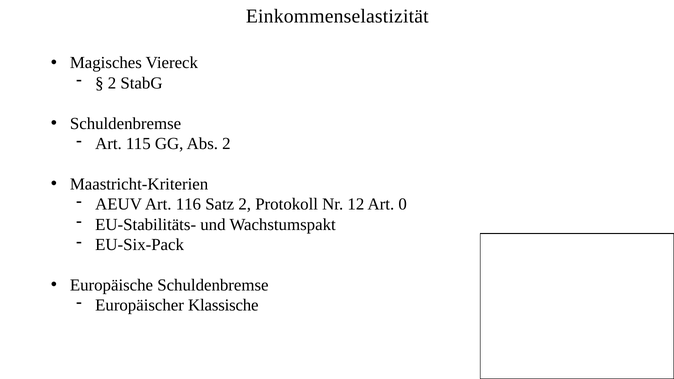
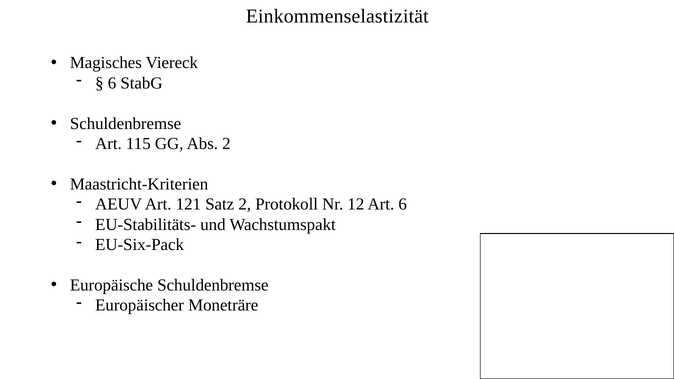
2 at (112, 83): 2 -> 6
116: 116 -> 121
Art 0: 0 -> 6
Klassische: Klassische -> Moneträre
